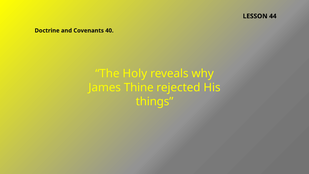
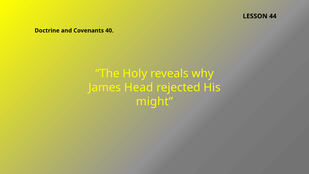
Thine: Thine -> Head
things: things -> might
